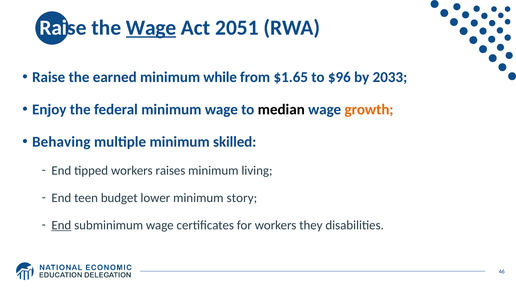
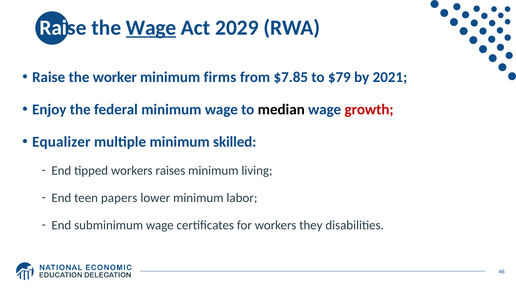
2051: 2051 -> 2029
earned: earned -> worker
while: while -> firms
$1.65: $1.65 -> $7.85
$96: $96 -> $79
2033: 2033 -> 2021
growth colour: orange -> red
Behaving: Behaving -> Equalizer
budget: budget -> papers
story: story -> labor
End at (61, 225) underline: present -> none
